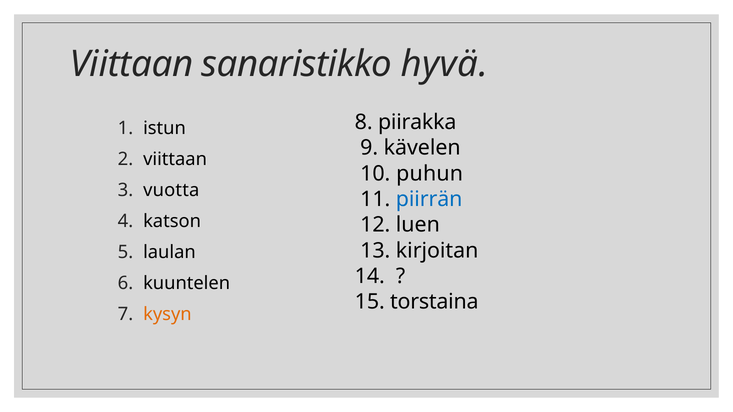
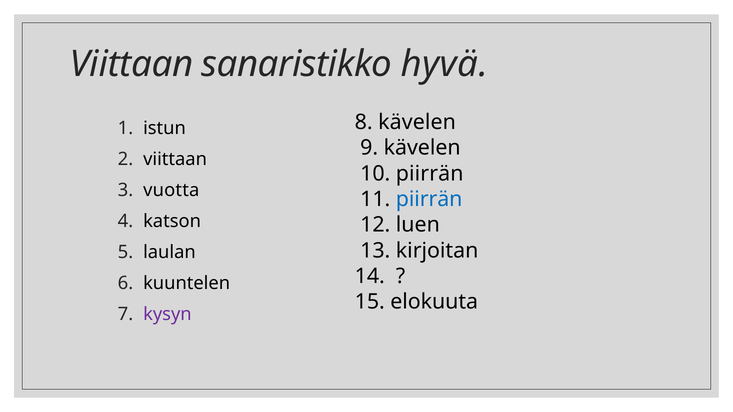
8 piirakka: piirakka -> kävelen
10 puhun: puhun -> piirrän
torstaina: torstaina -> elokuuta
kysyn colour: orange -> purple
